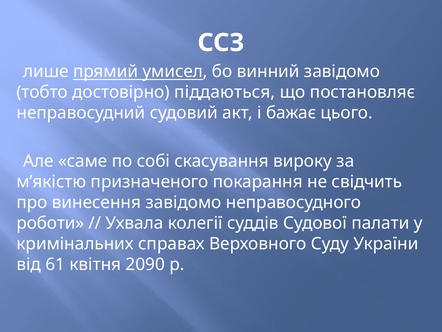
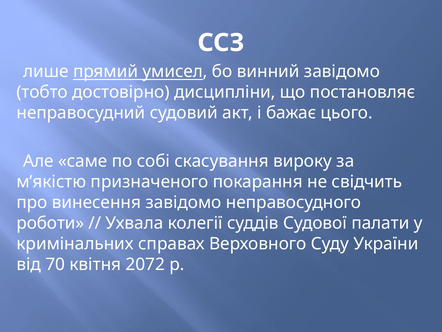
піддаються: піддаються -> дисципліни
61: 61 -> 70
2090: 2090 -> 2072
